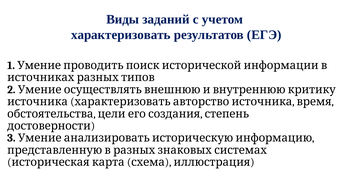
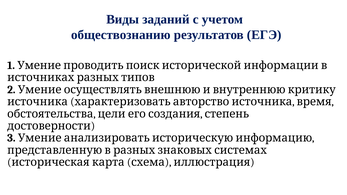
характеризовать: характеризовать -> обществознанию
